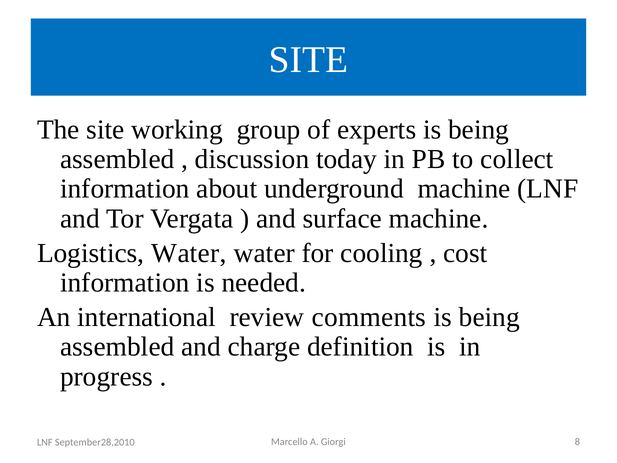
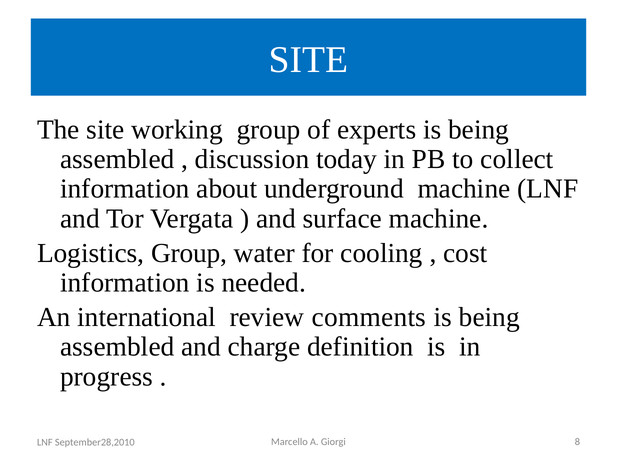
Logistics Water: Water -> Group
